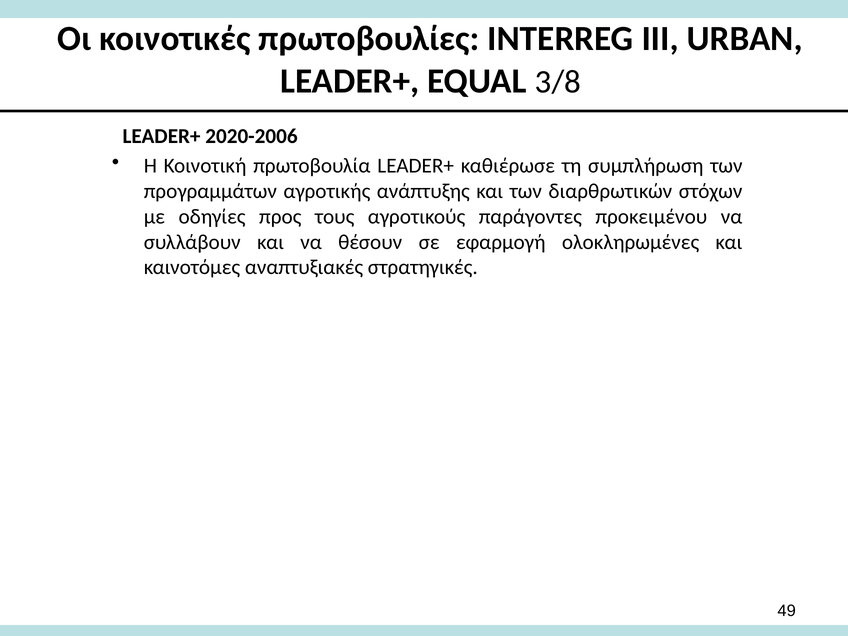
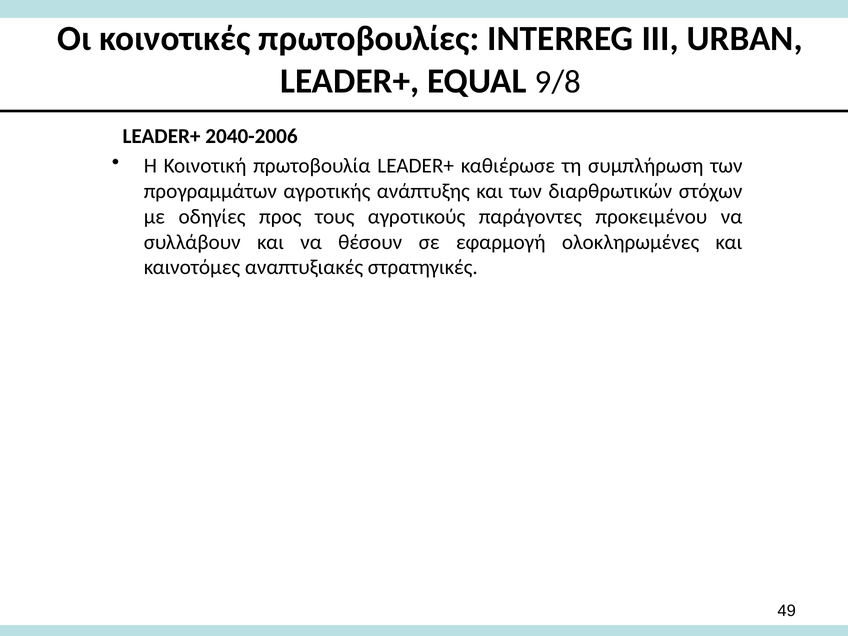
3/8: 3/8 -> 9/8
2020-2006: 2020-2006 -> 2040-2006
